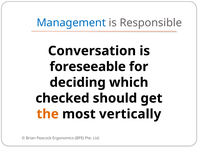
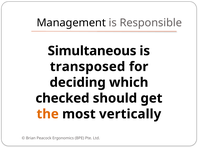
Management colour: blue -> black
Conversation: Conversation -> Simultaneous
foreseeable: foreseeable -> transposed
